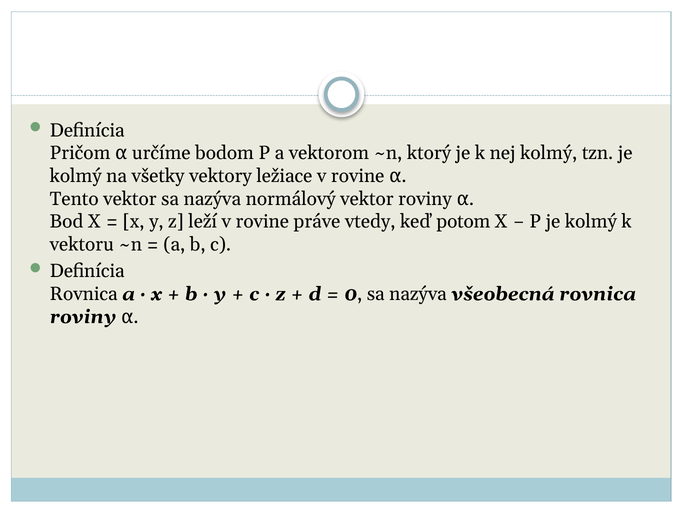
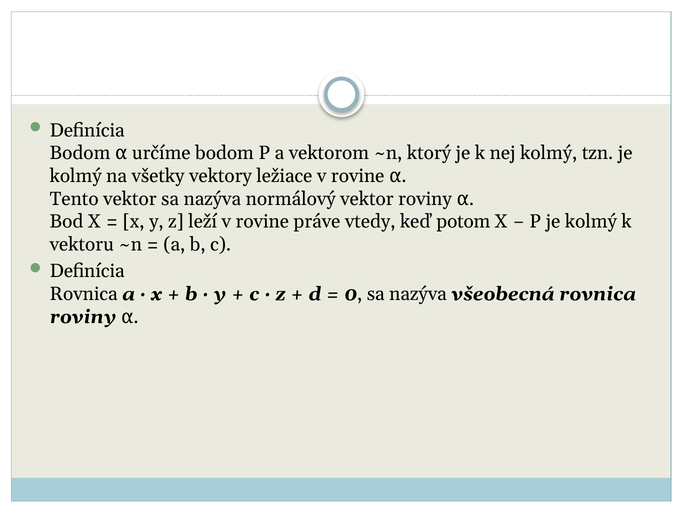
Pričom at (80, 153): Pričom -> Bodom
